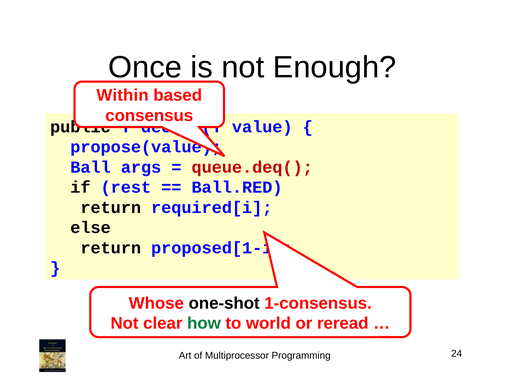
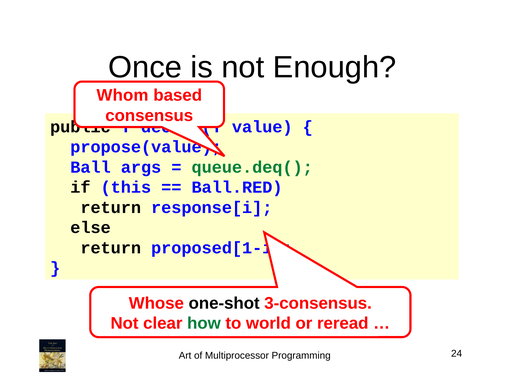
Within: Within -> Whom
queue.deq( colour: red -> green
rest: rest -> this
required[i: required[i -> response[i
1-consensus: 1-consensus -> 3-consensus
